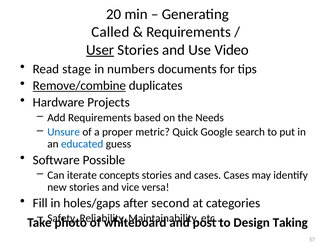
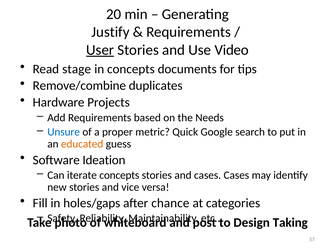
Called: Called -> Justify
in numbers: numbers -> concepts
Remove/combine underline: present -> none
educated colour: blue -> orange
Possible: Possible -> Ideation
second: second -> chance
